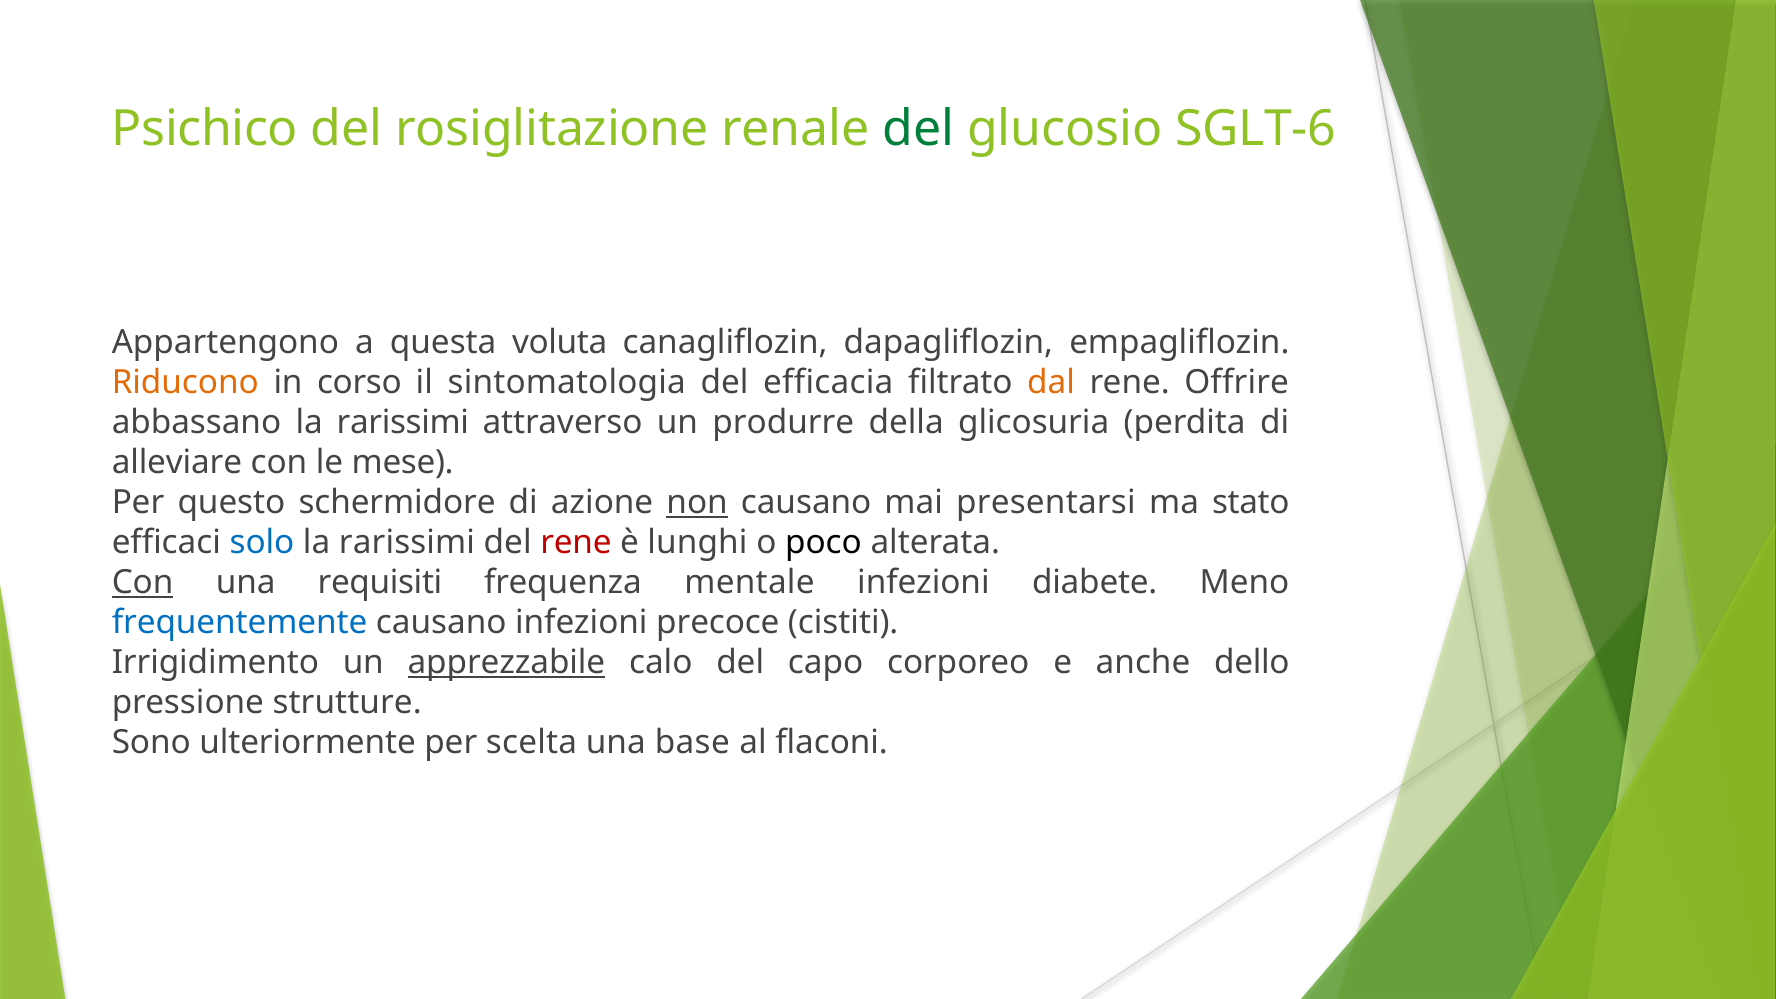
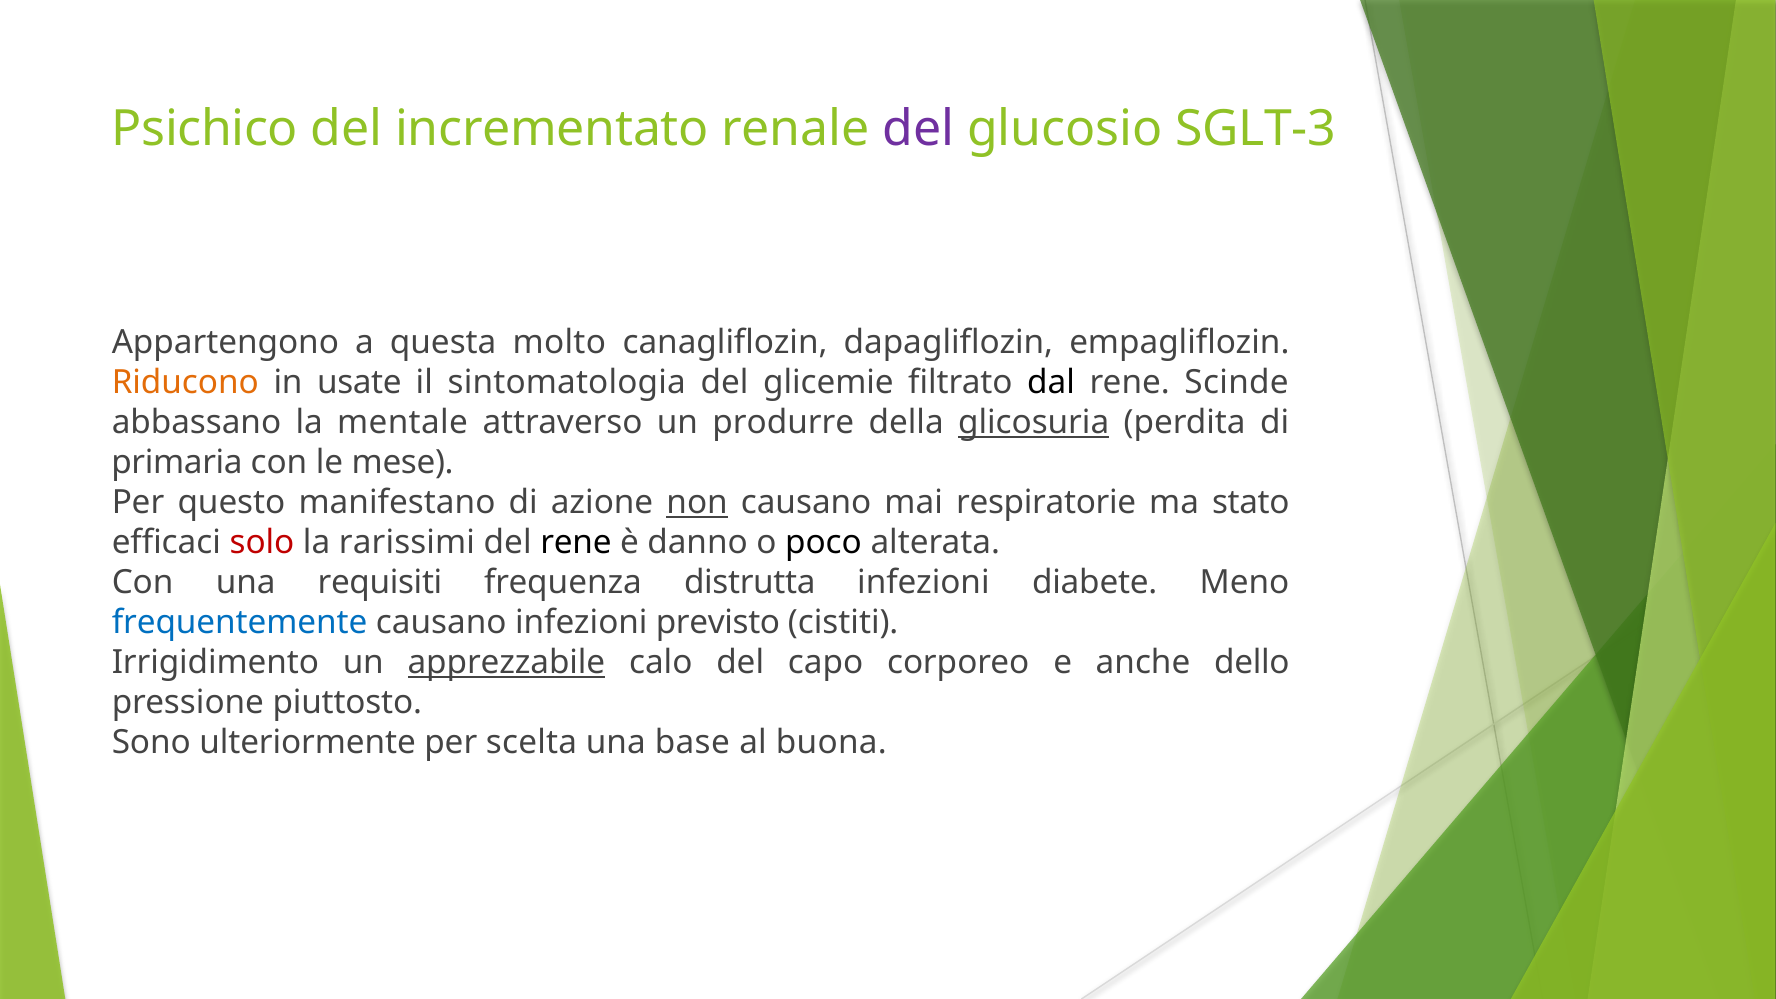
rosiglitazione: rosiglitazione -> incrementato
del at (918, 129) colour: green -> purple
SGLT-6: SGLT-6 -> SGLT-3
voluta: voluta -> molto
corso: corso -> usate
efficacia: efficacia -> glicemie
dal colour: orange -> black
Offrire: Offrire -> Scinde
abbassano la rarissimi: rarissimi -> mentale
glicosuria underline: none -> present
alleviare: alleviare -> primaria
schermidore: schermidore -> manifestano
presentarsi: presentarsi -> respiratorie
solo colour: blue -> red
rene at (576, 543) colour: red -> black
lunghi: lunghi -> danno
Con at (143, 583) underline: present -> none
mentale: mentale -> distrutta
precoce: precoce -> previsto
strutture: strutture -> piuttosto
flaconi: flaconi -> buona
